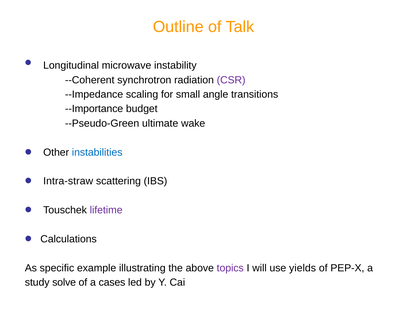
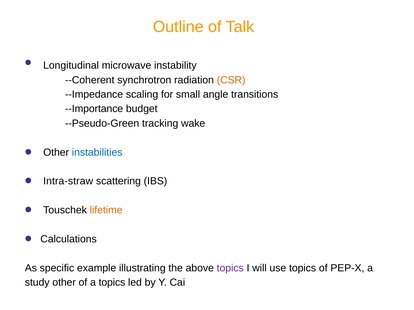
CSR colour: purple -> orange
ultimate: ultimate -> tracking
lifetime colour: purple -> orange
use yields: yields -> topics
study solve: solve -> other
a cases: cases -> topics
